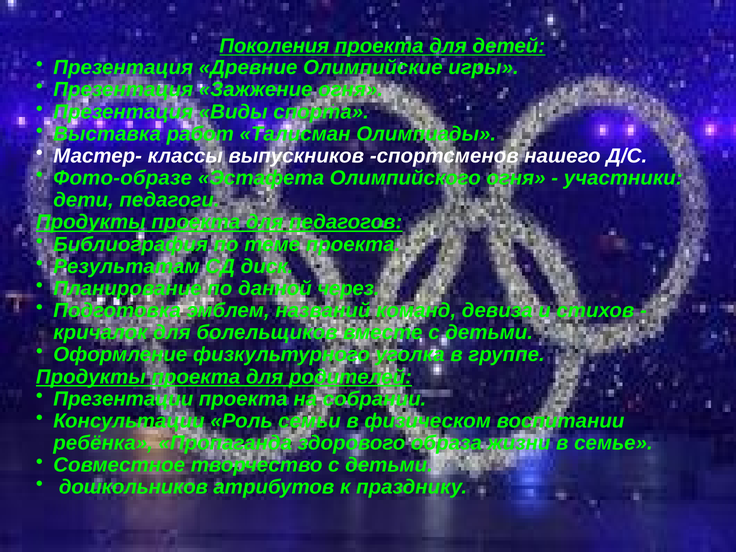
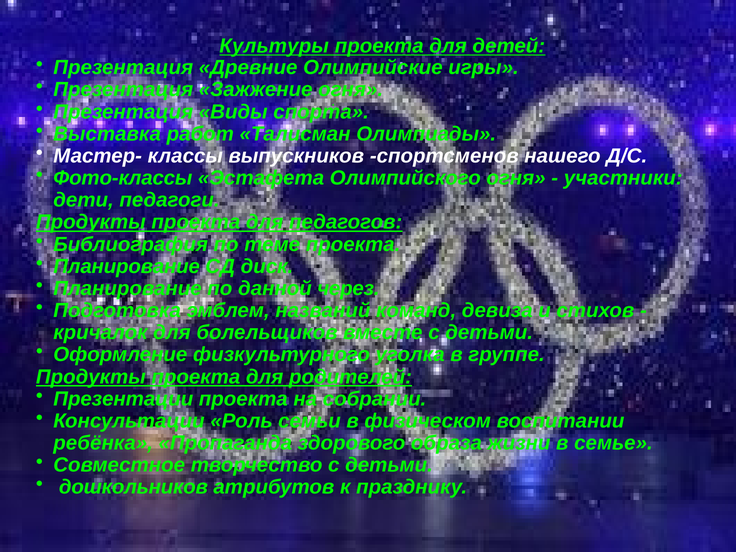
Поколения: Поколения -> Культуры
Фото-образе: Фото-образе -> Фото-классы
Результатам at (127, 266): Результатам -> Планирование
